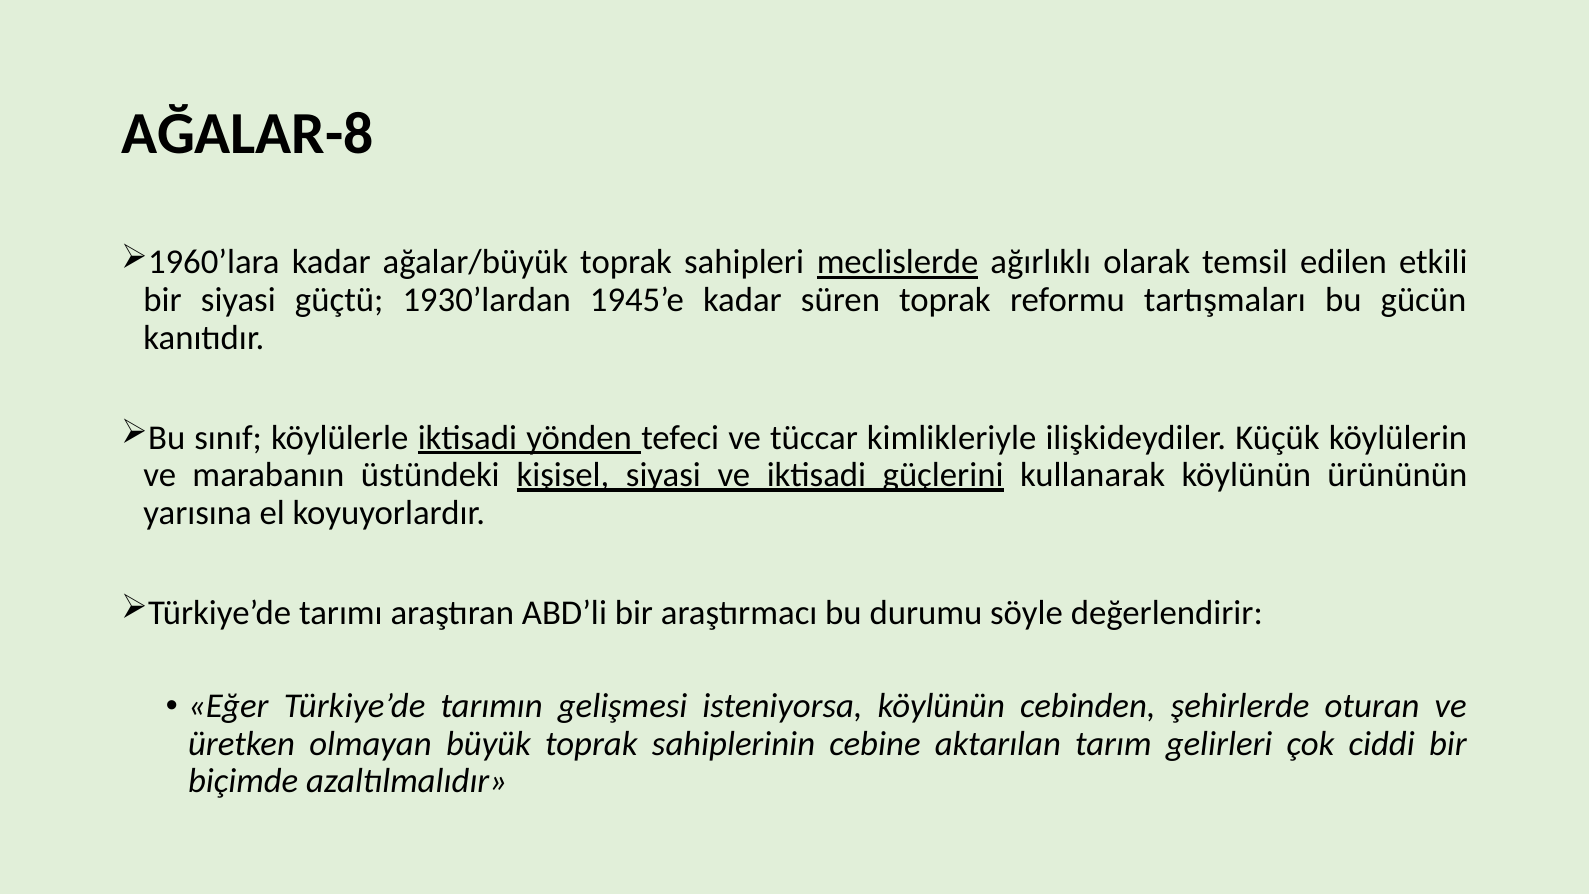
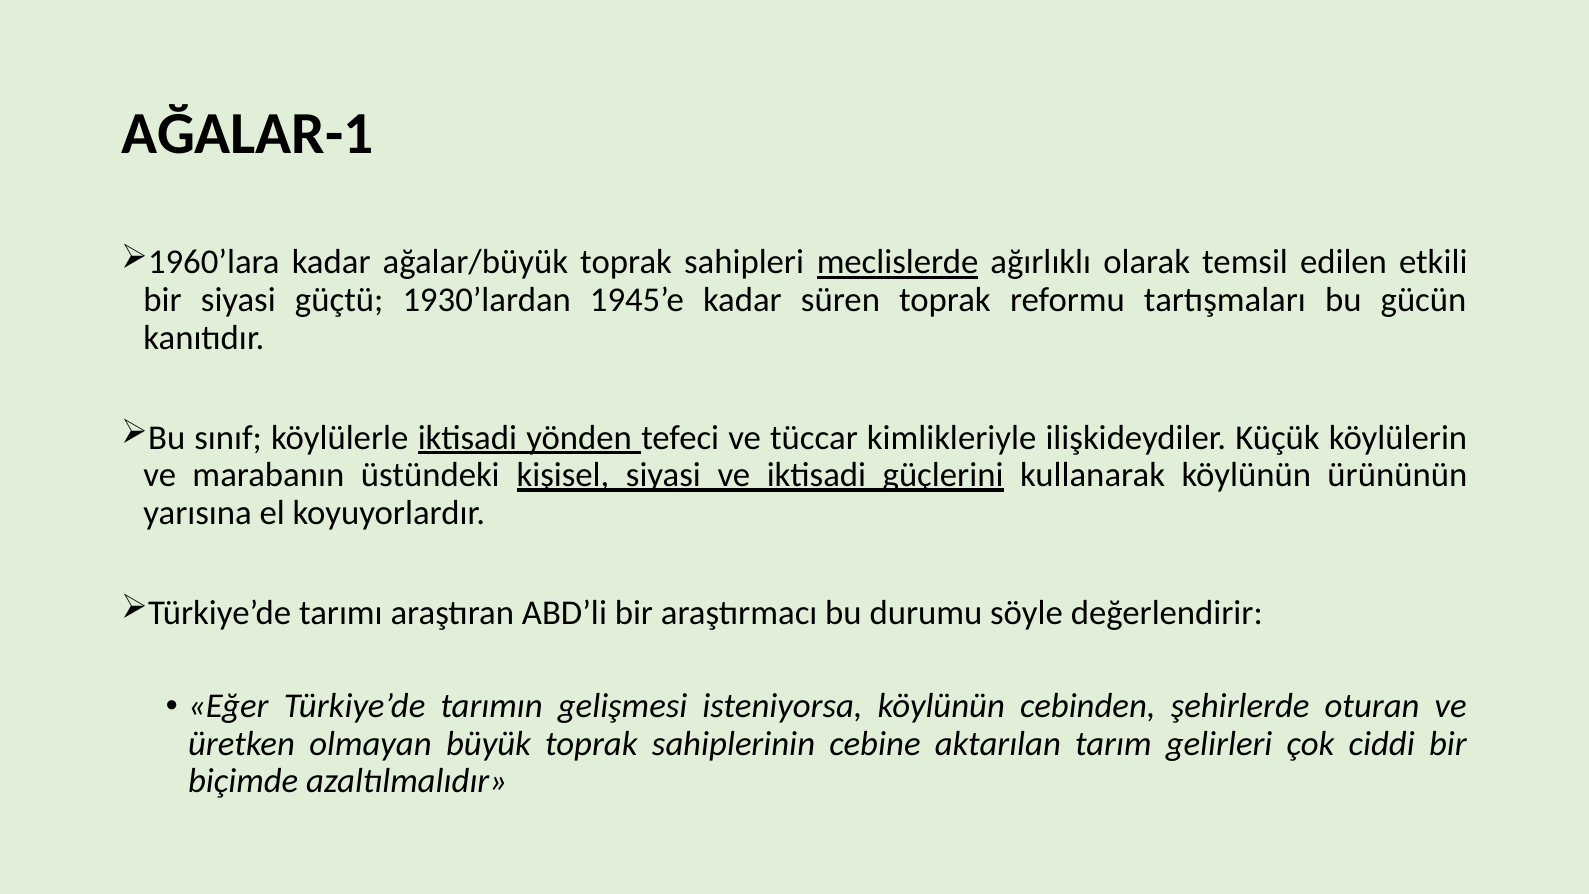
AĞALAR-8: AĞALAR-8 -> AĞALAR-1
